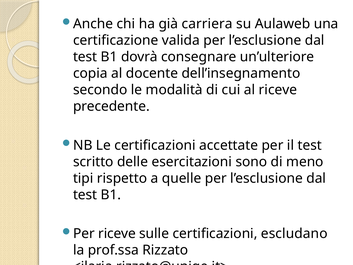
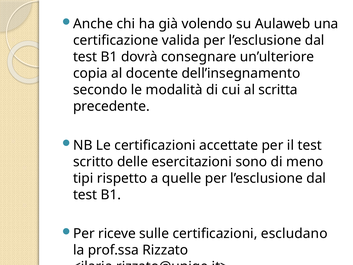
carriera: carriera -> volendo
al riceve: riceve -> scritta
